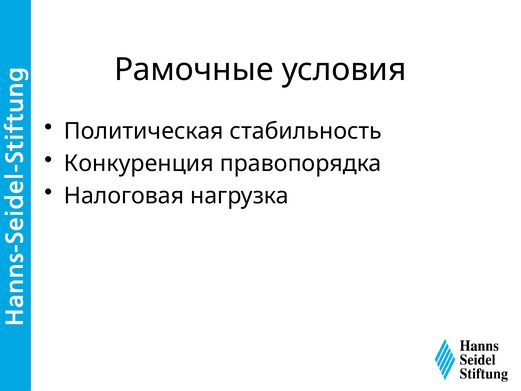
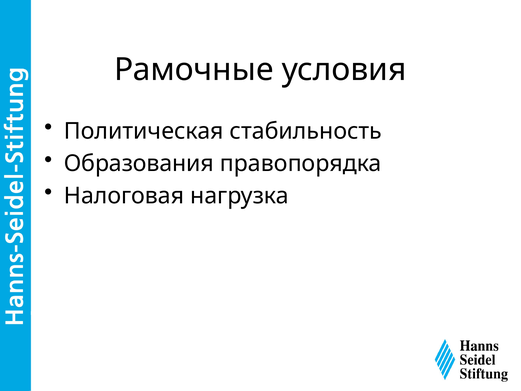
Конкуренция: Конкуренция -> Образования
